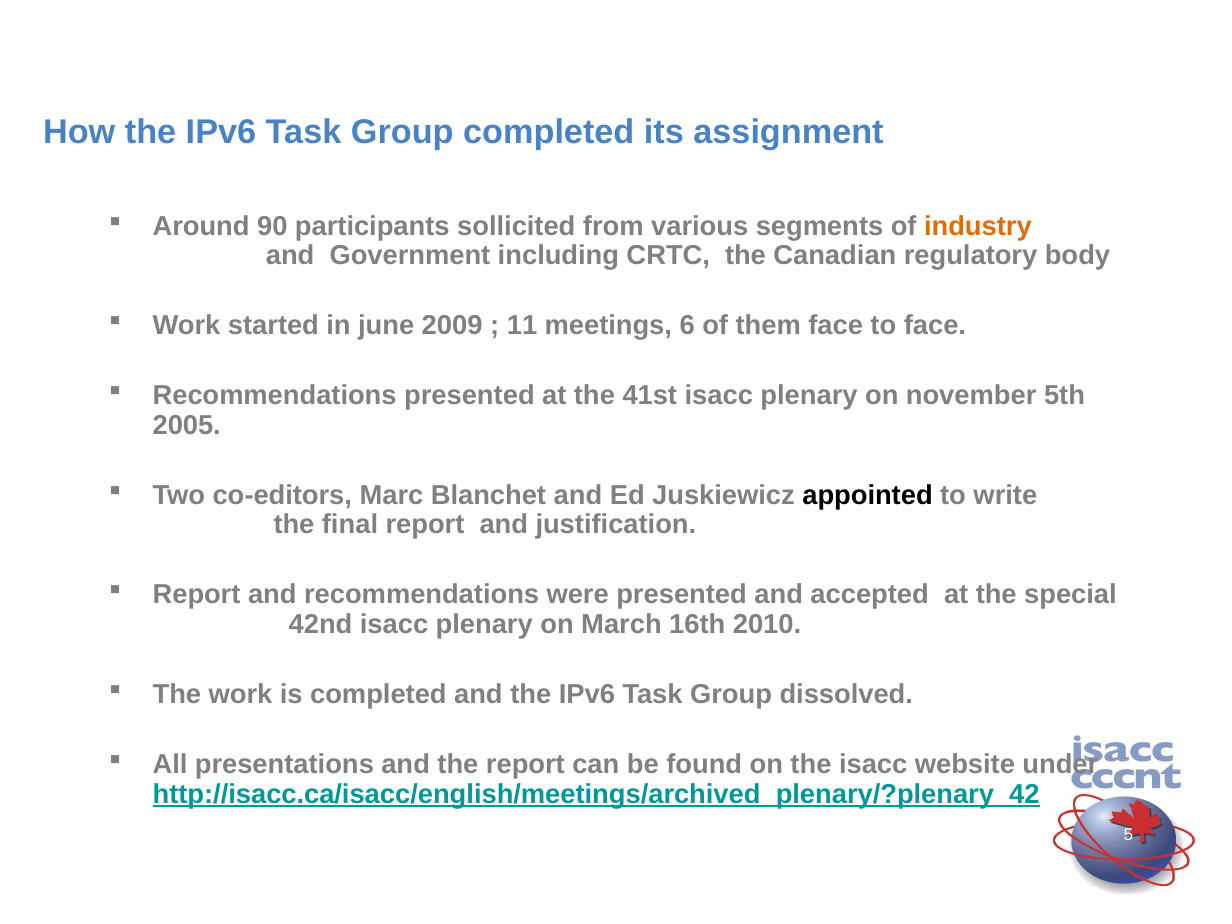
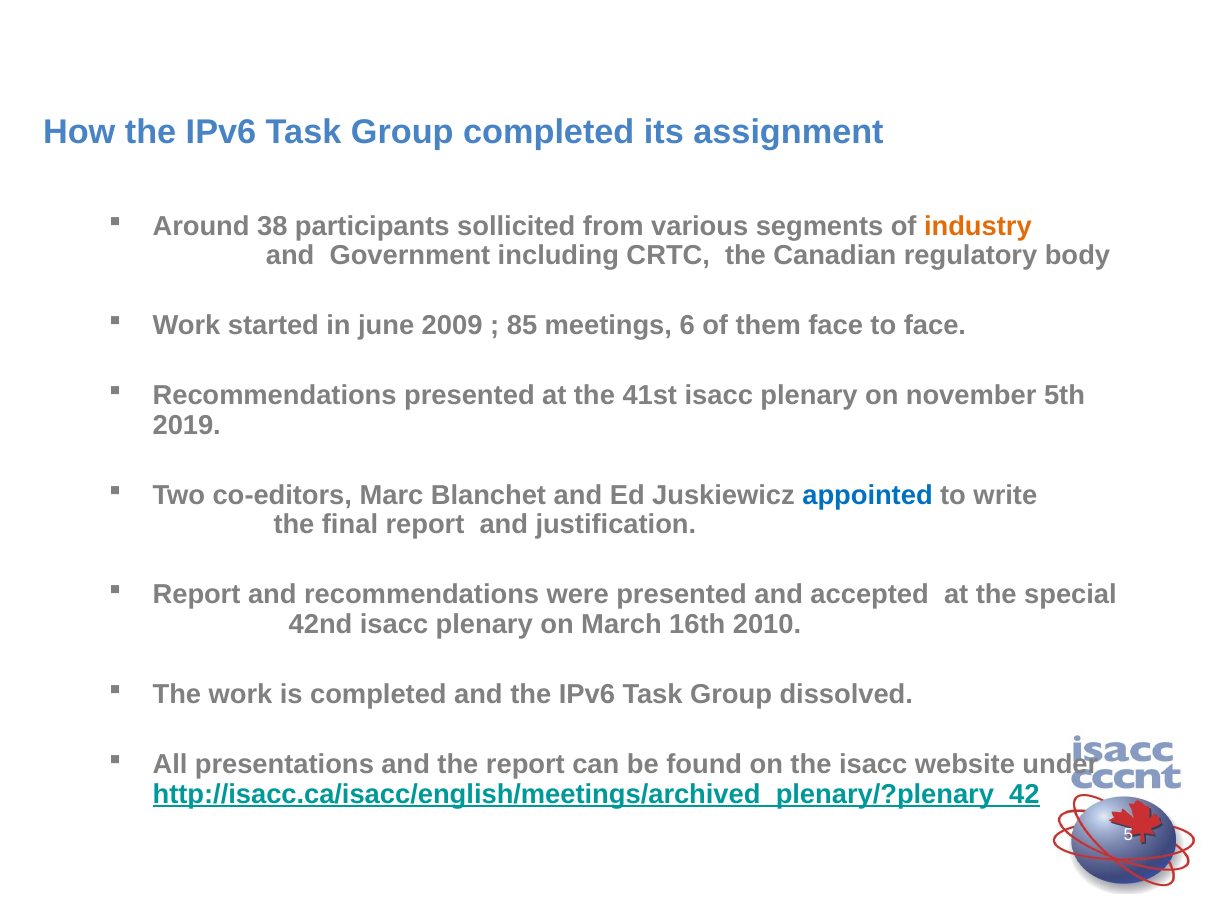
90: 90 -> 38
11: 11 -> 85
2005: 2005 -> 2019
appointed colour: black -> blue
